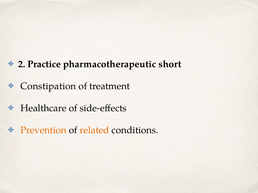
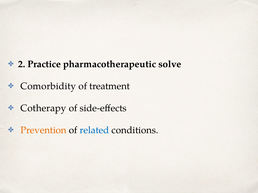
short: short -> solve
Constipation: Constipation -> Comorbidity
Healthcare: Healthcare -> Cotherapy
related colour: orange -> blue
